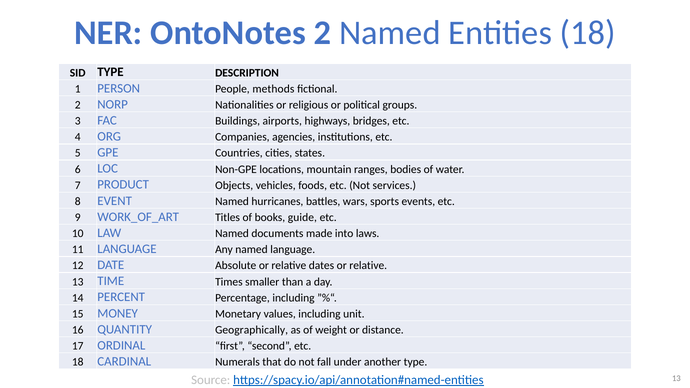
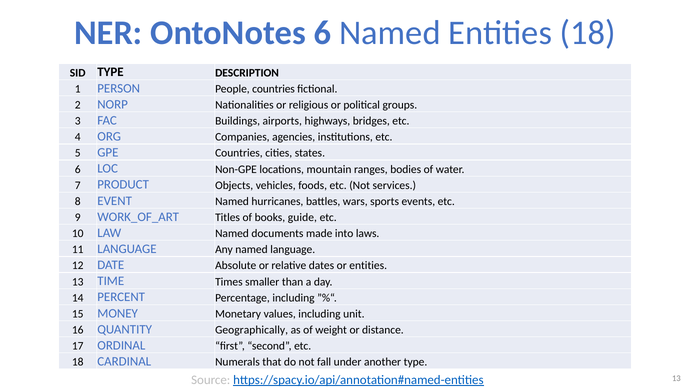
OntoNotes 2: 2 -> 6
People methods: methods -> countries
dates or relative: relative -> entities
